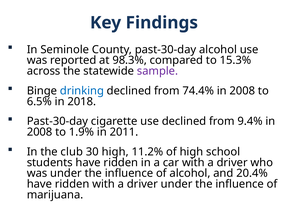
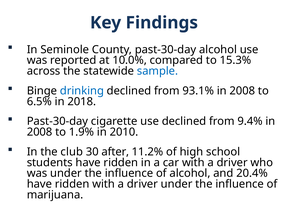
98.3%: 98.3% -> 10.0%
sample colour: purple -> blue
74.4%: 74.4% -> 93.1%
2011: 2011 -> 2010
30 high: high -> after
